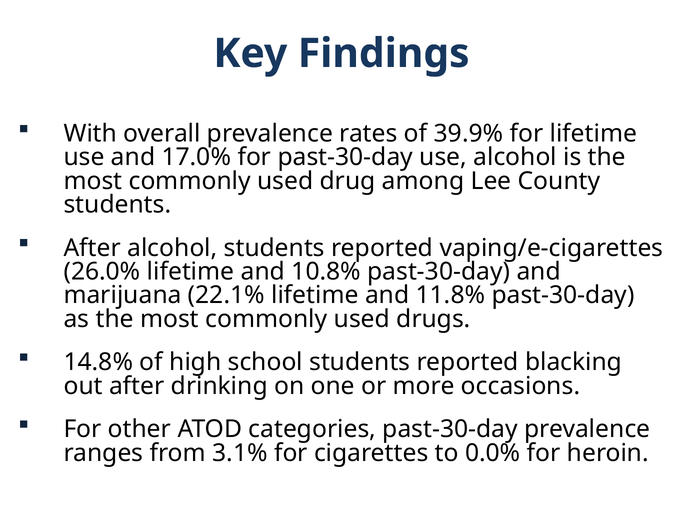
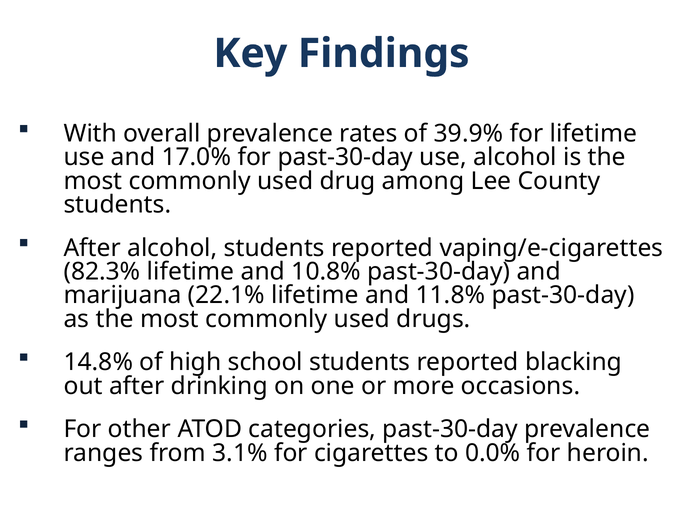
26.0%: 26.0% -> 82.3%
